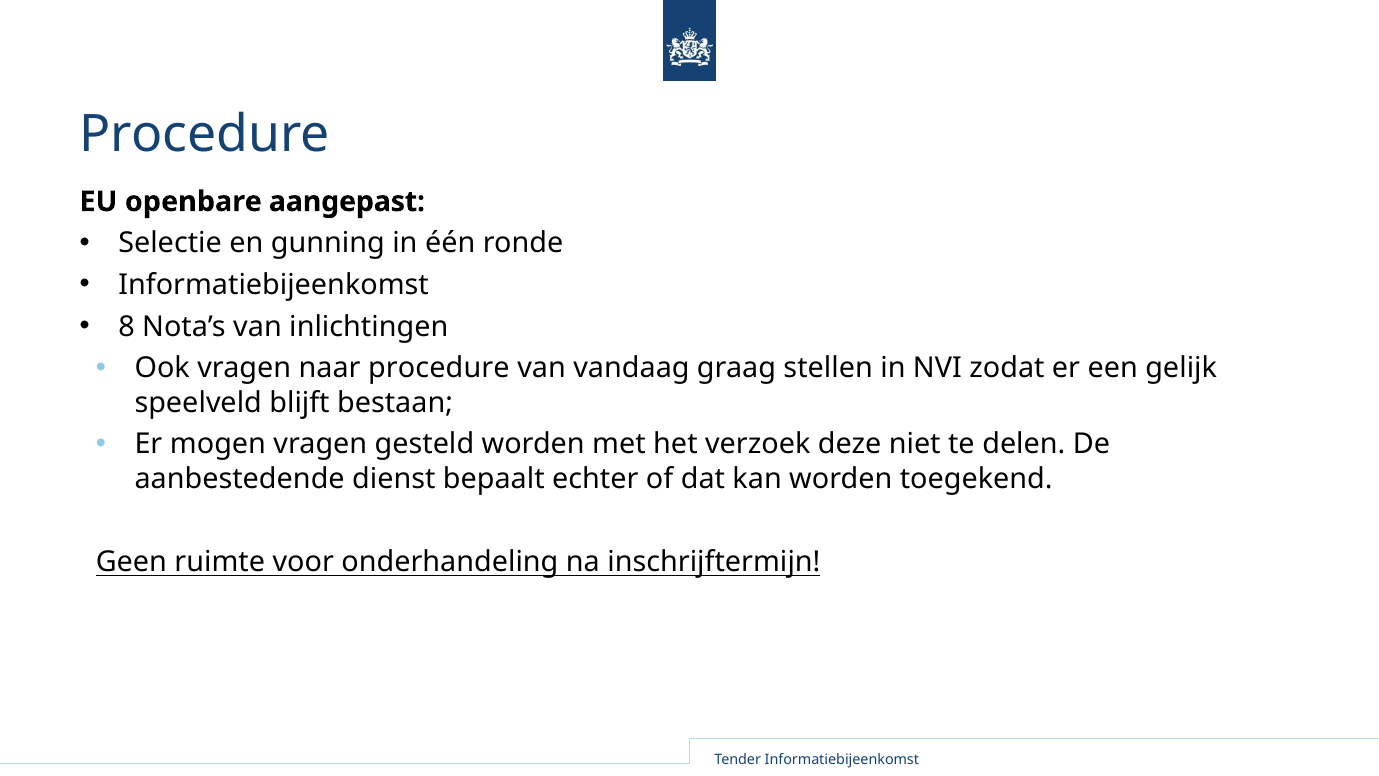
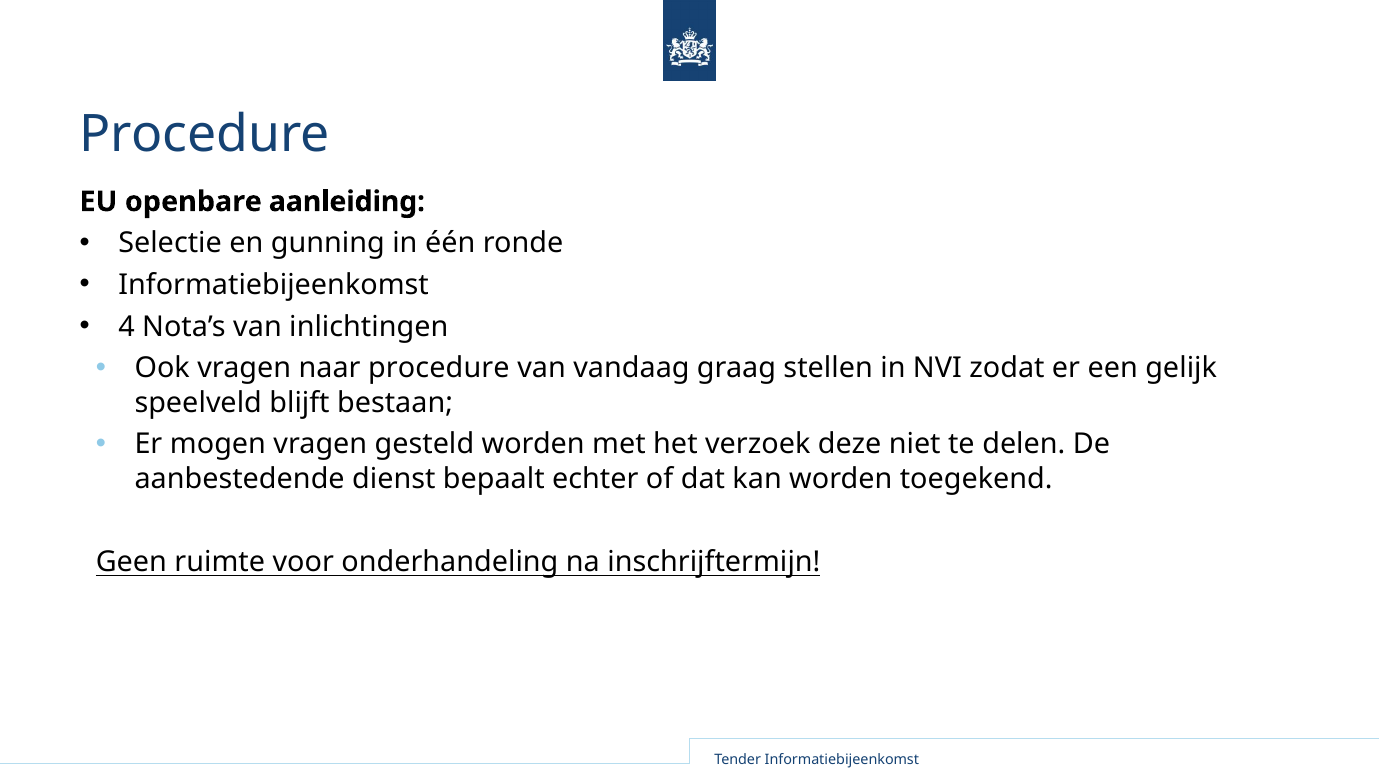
aangepast: aangepast -> aanleiding
8: 8 -> 4
